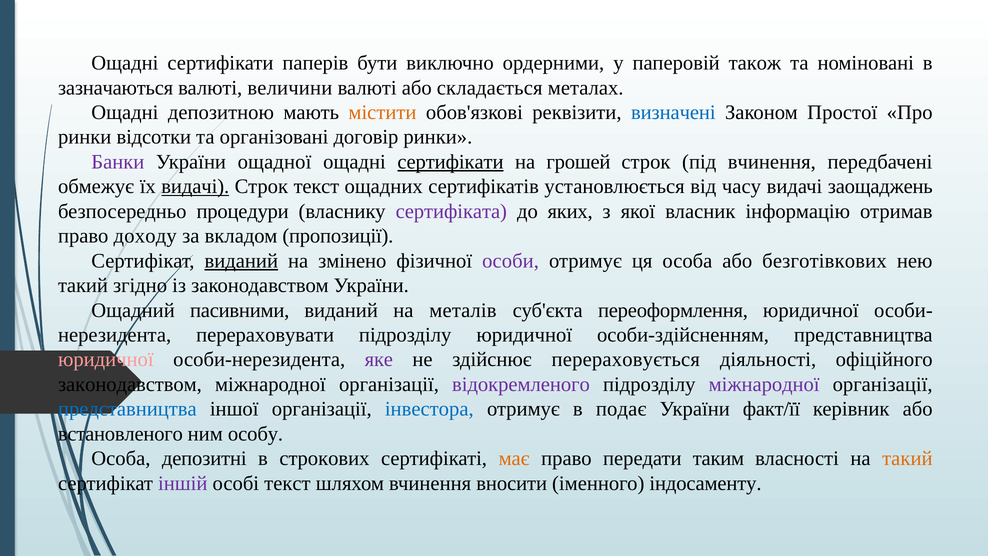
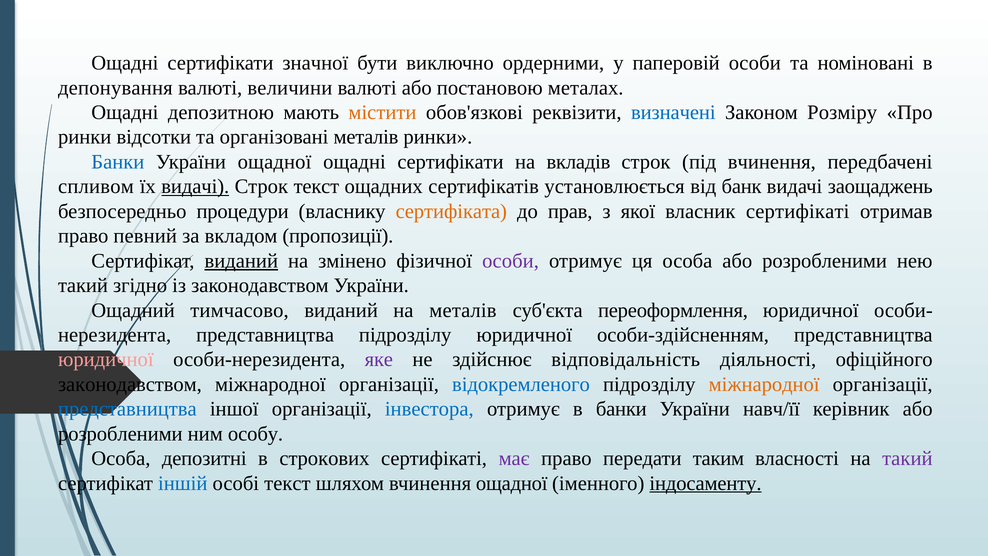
паперів: паперів -> значної
паперовій також: також -> особи
зазначаються: зазначаються -> депонування
складається: складається -> постановою
Простої: Простої -> Розміру
організовані договір: договір -> металів
Банки at (118, 162) colour: purple -> blue
сертифікати at (450, 162) underline: present -> none
грошей: грошей -> вкладів
обмежує: обмежує -> спливом
часу: часу -> банк
сертифіката colour: purple -> orange
яких: яких -> прав
власник інформацію: інформацію -> сертифікаті
доходу: доходу -> певний
особа або безготівкових: безготівкових -> розробленими
пасивними: пасивними -> тимчасово
перераховувати at (265, 335): перераховувати -> представництва
перераховується: перераховується -> відповідальність
відокремленого colour: purple -> blue
міжнародної at (764, 384) colour: purple -> orange
в подає: подає -> банки
факт/її: факт/її -> навч/її
встановленого at (120, 434): встановленого -> розробленими
має colour: orange -> purple
такий at (907, 458) colour: orange -> purple
іншій colour: purple -> blue
вчинення вносити: вносити -> ощадної
індосаменту underline: none -> present
